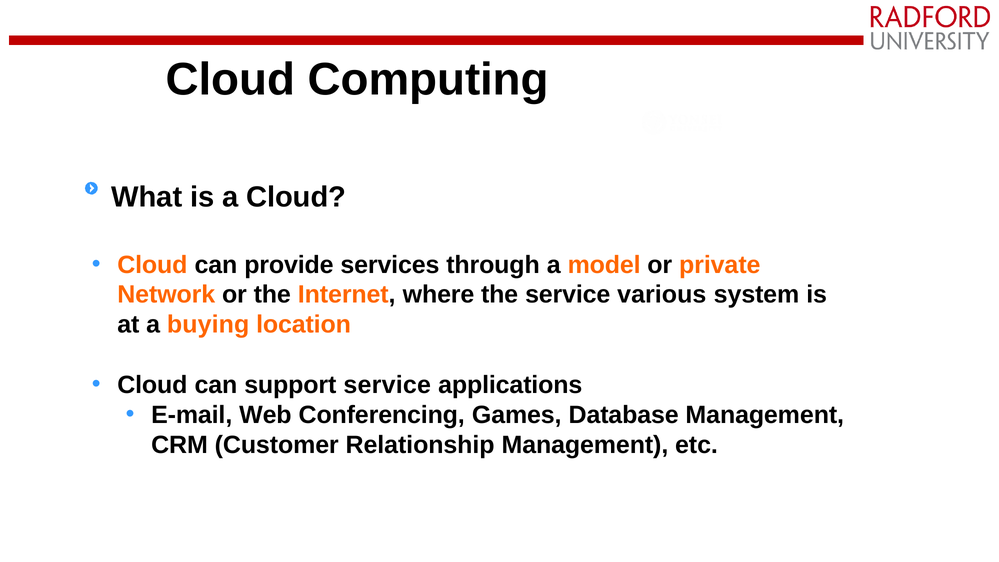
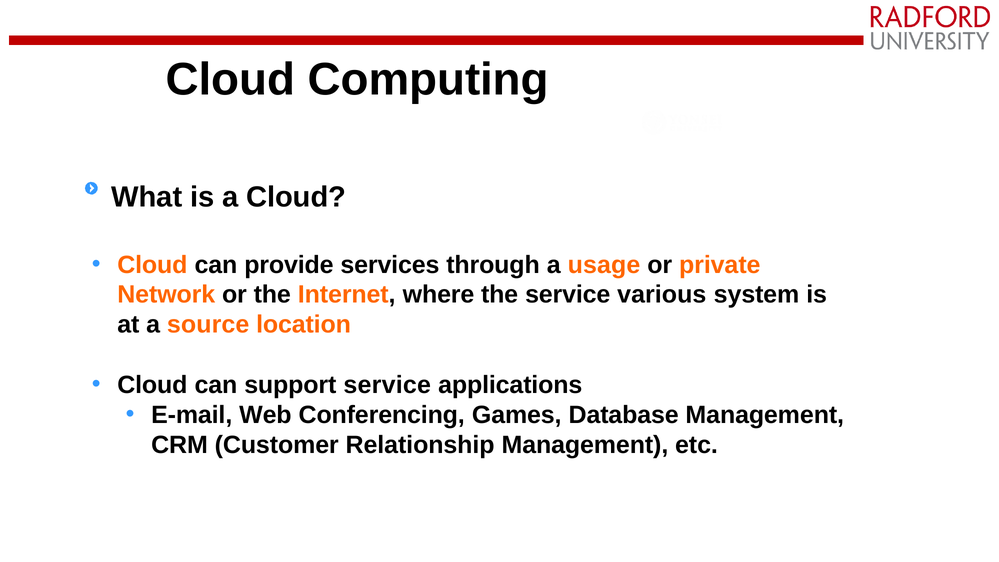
model: model -> usage
buying: buying -> source
